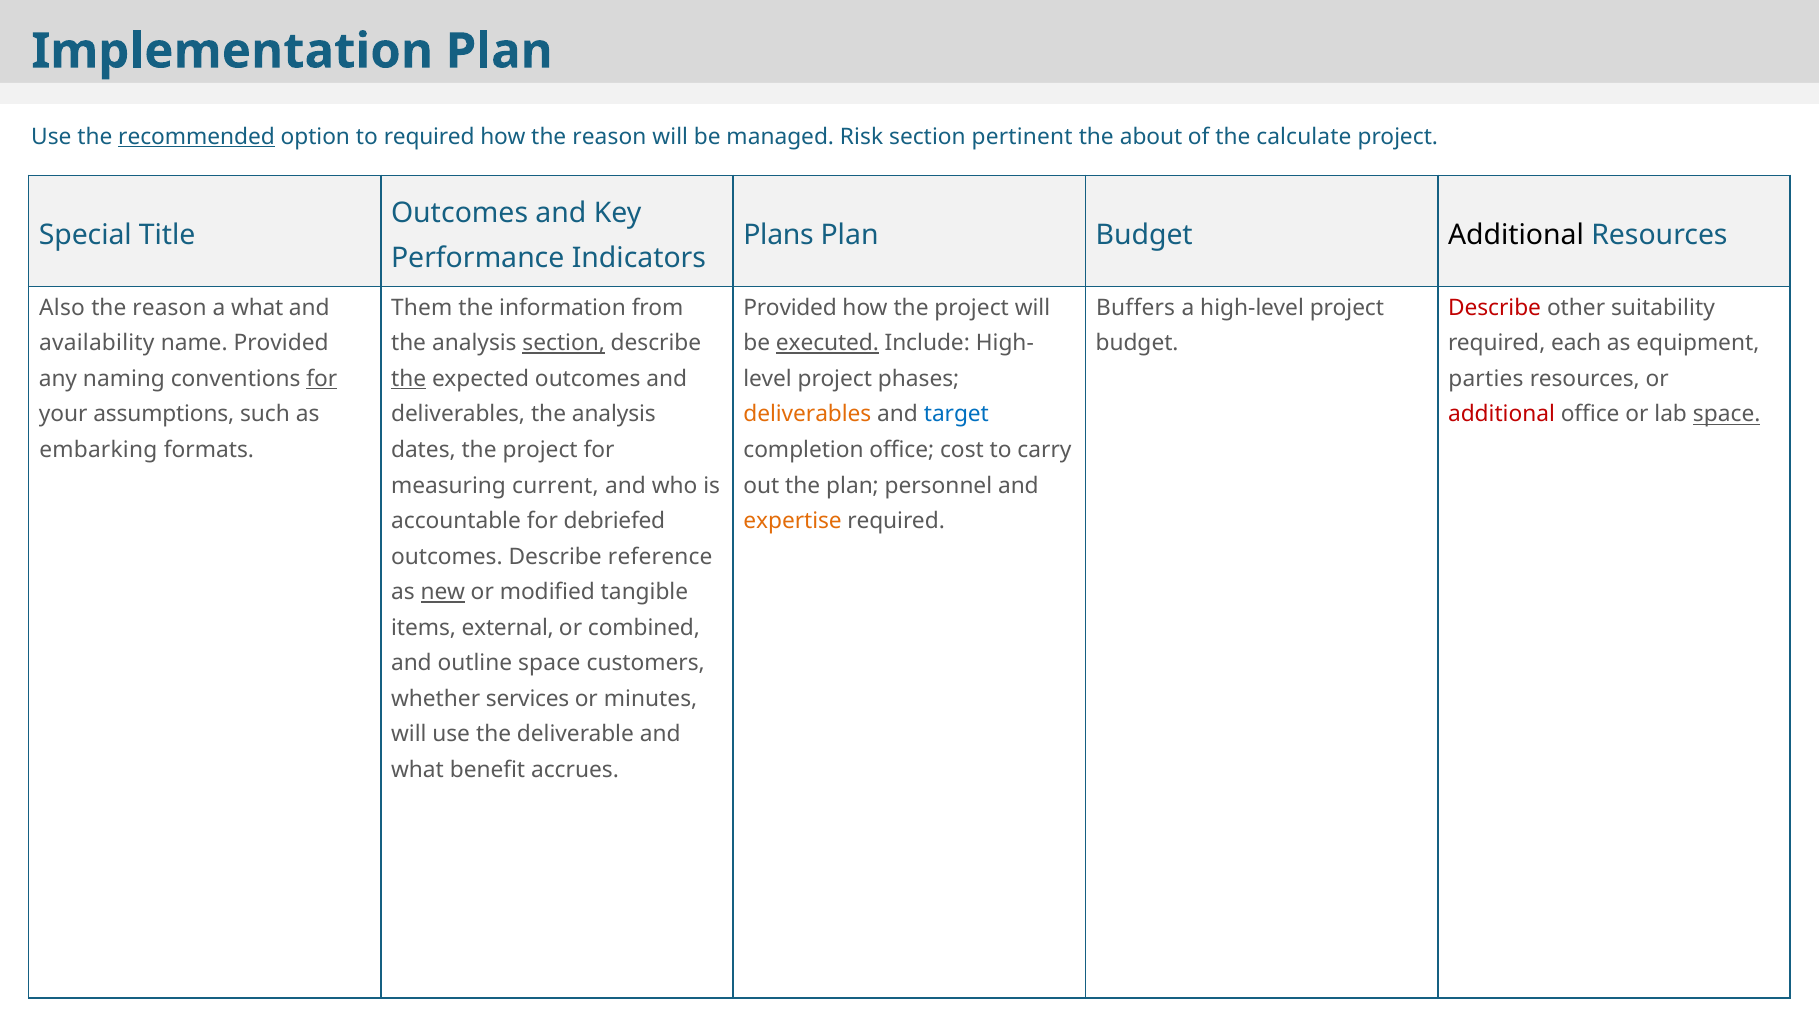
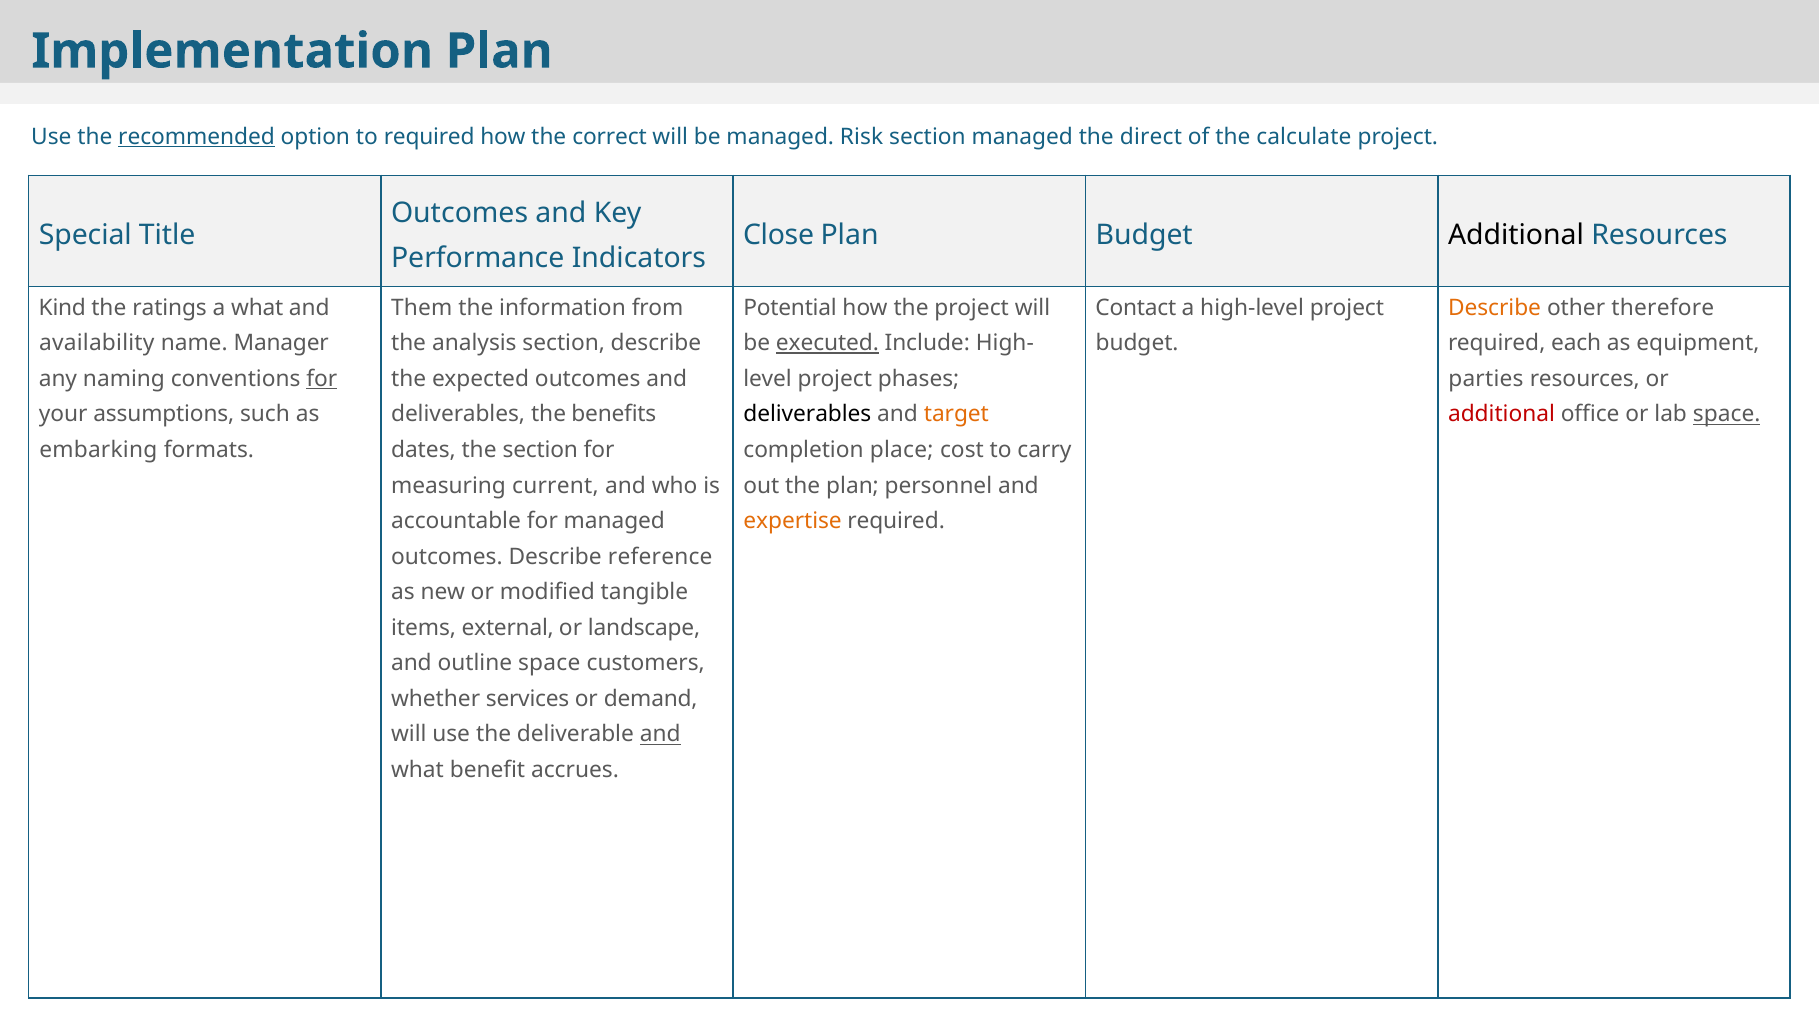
how the reason: reason -> correct
section pertinent: pertinent -> managed
about: about -> direct
Plans: Plans -> Close
Also: Also -> Kind
reason at (169, 308): reason -> ratings
Provided at (790, 308): Provided -> Potential
Buffers: Buffers -> Contact
Describe at (1495, 308) colour: red -> orange
suitability: suitability -> therefore
name Provided: Provided -> Manager
section at (564, 343) underline: present -> none
the at (409, 379) underline: present -> none
deliverables the analysis: analysis -> benefits
deliverables at (807, 415) colour: orange -> black
target colour: blue -> orange
dates the project: project -> section
completion office: office -> place
for debriefed: debriefed -> managed
new underline: present -> none
combined: combined -> landscape
minutes: minutes -> demand
and at (660, 735) underline: none -> present
